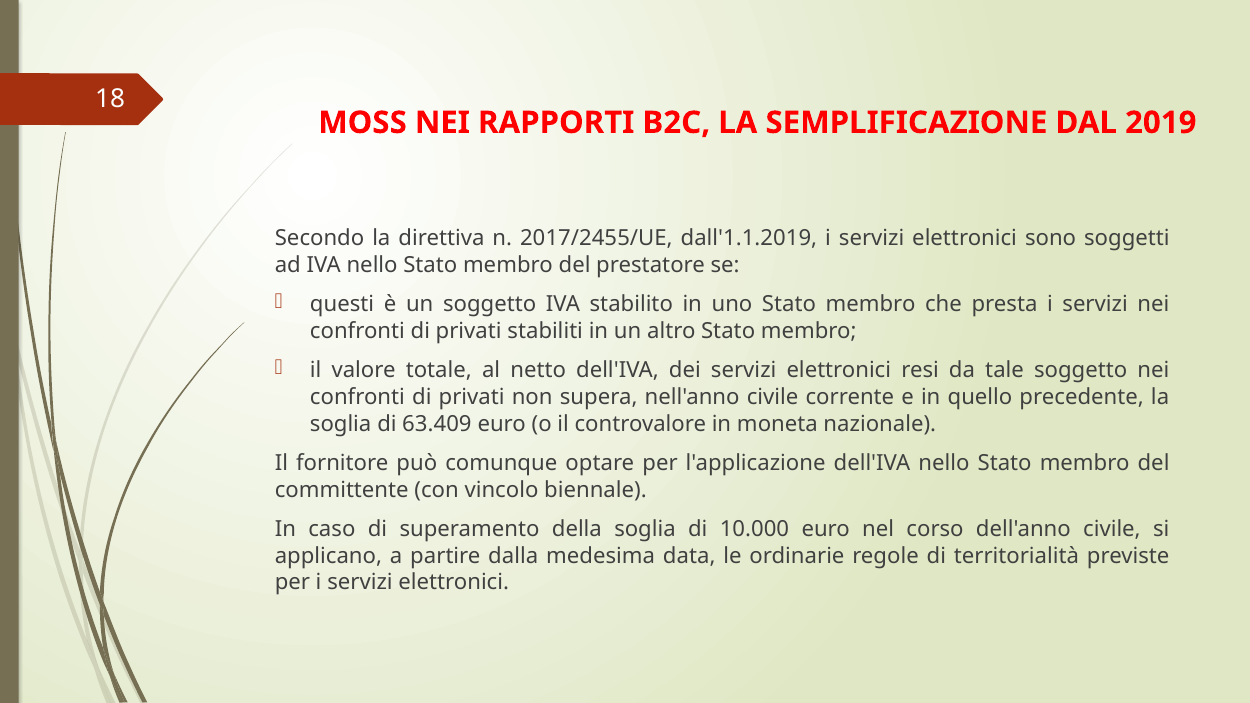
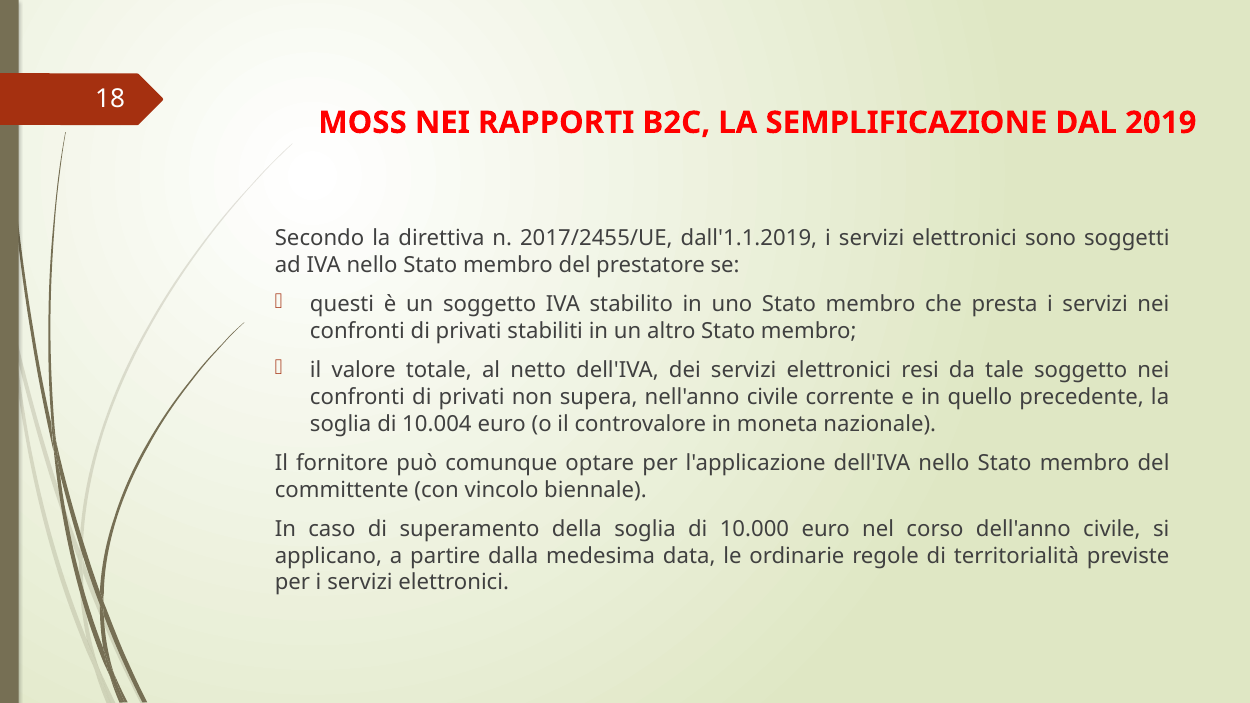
63.409: 63.409 -> 10.004
